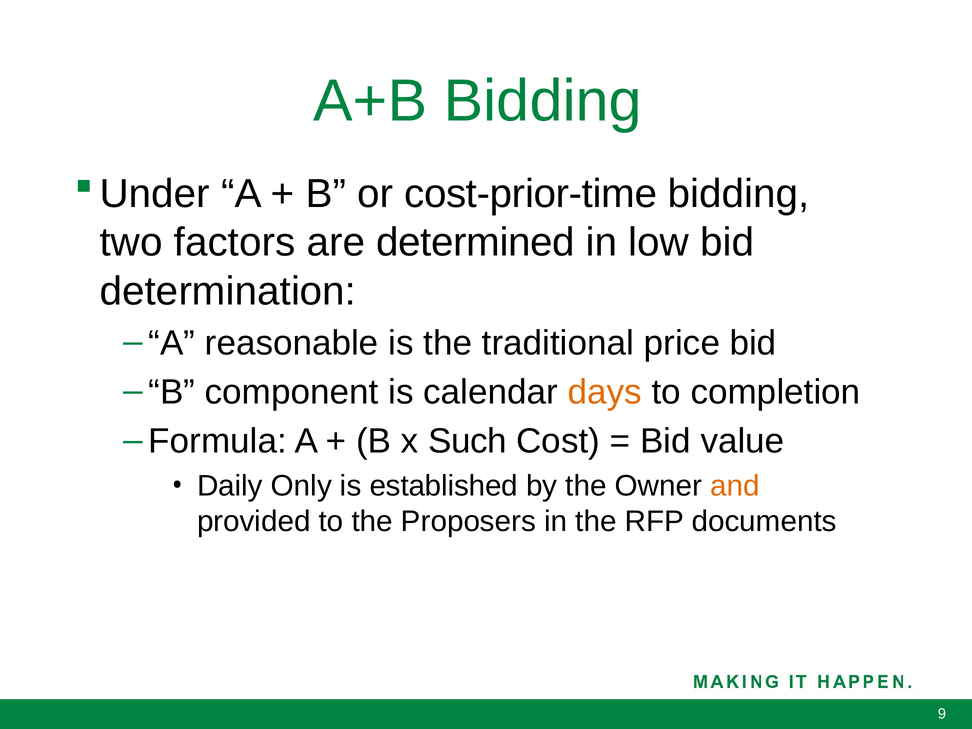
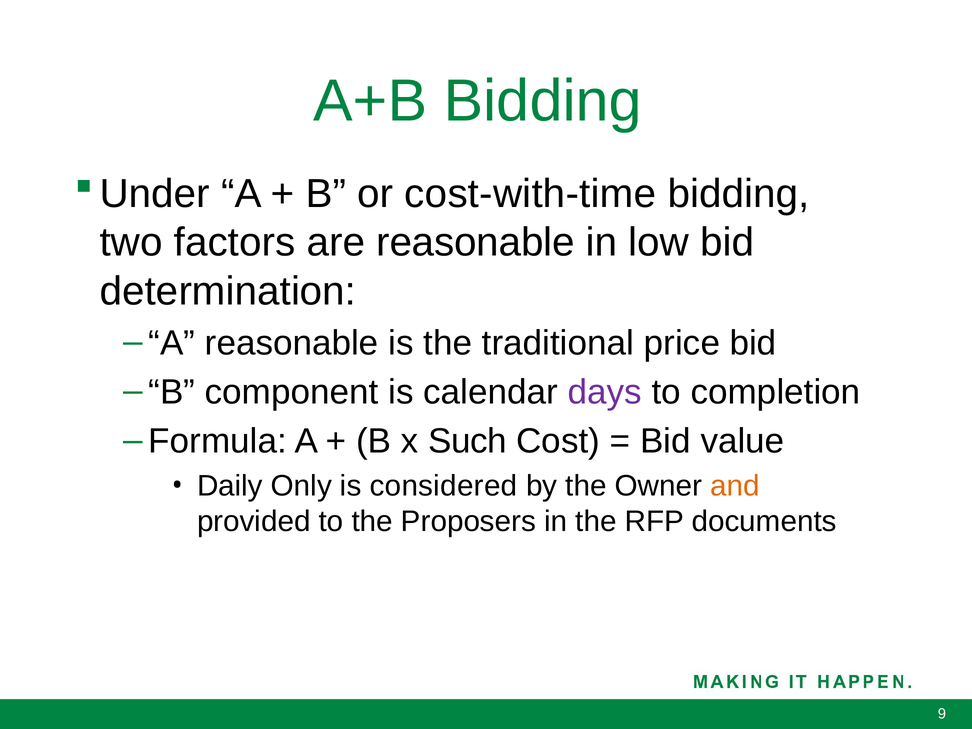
cost-prior-time: cost-prior-time -> cost-with-time
are determined: determined -> reasonable
days colour: orange -> purple
established: established -> considered
